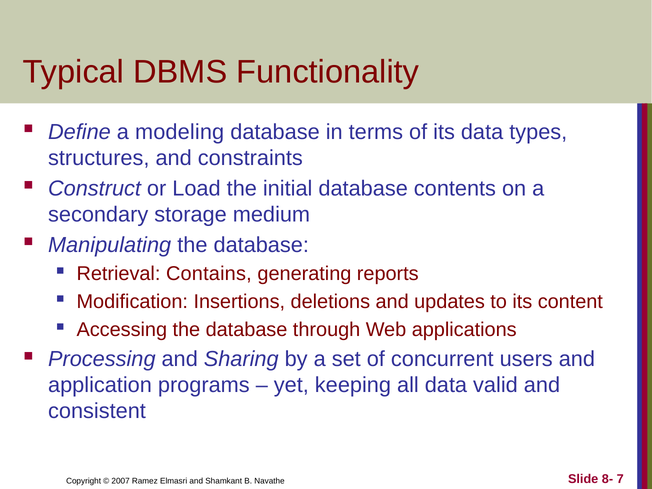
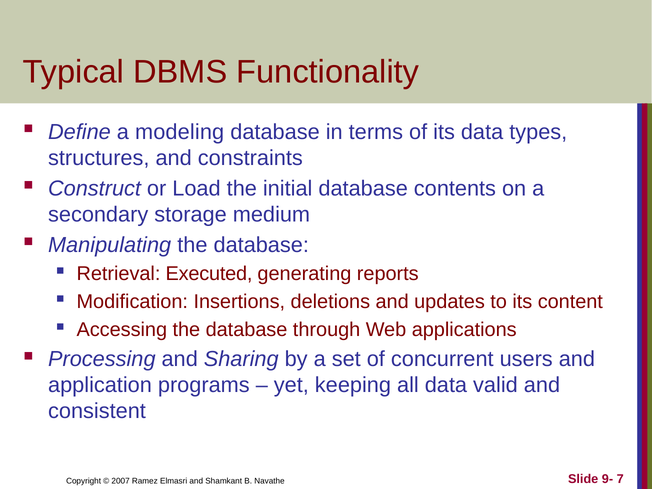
Contains: Contains -> Executed
8-: 8- -> 9-
